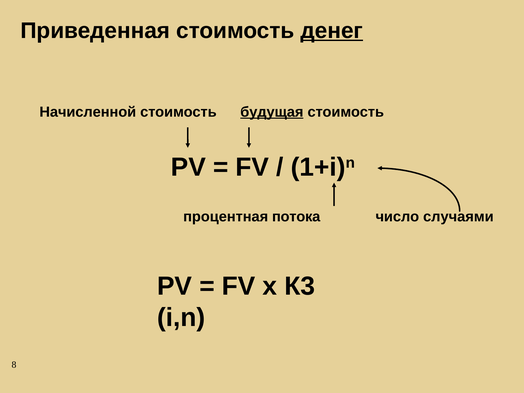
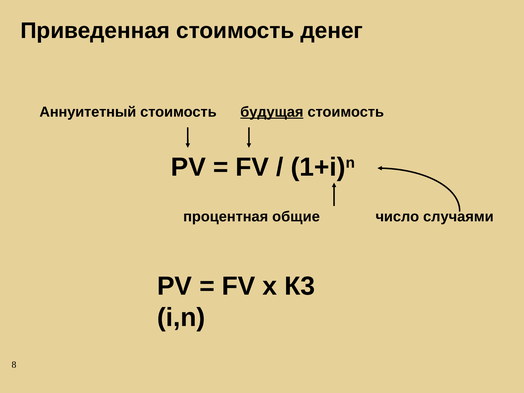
денег underline: present -> none
Начисленной: Начисленной -> Аннуитетный
потока: потока -> общие
